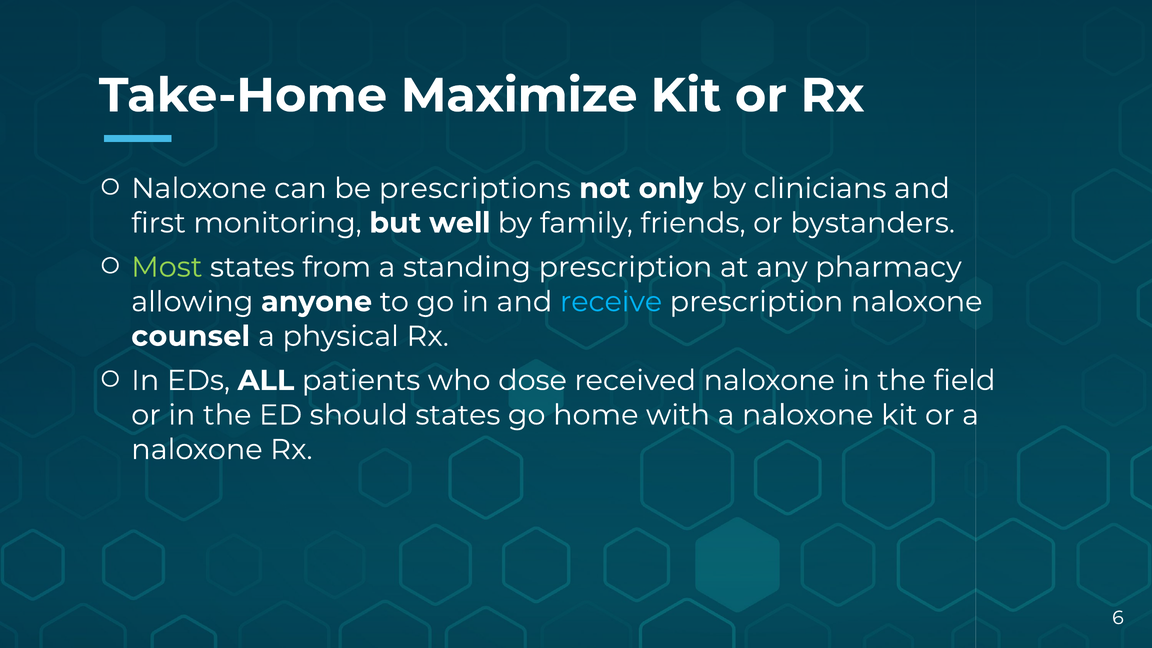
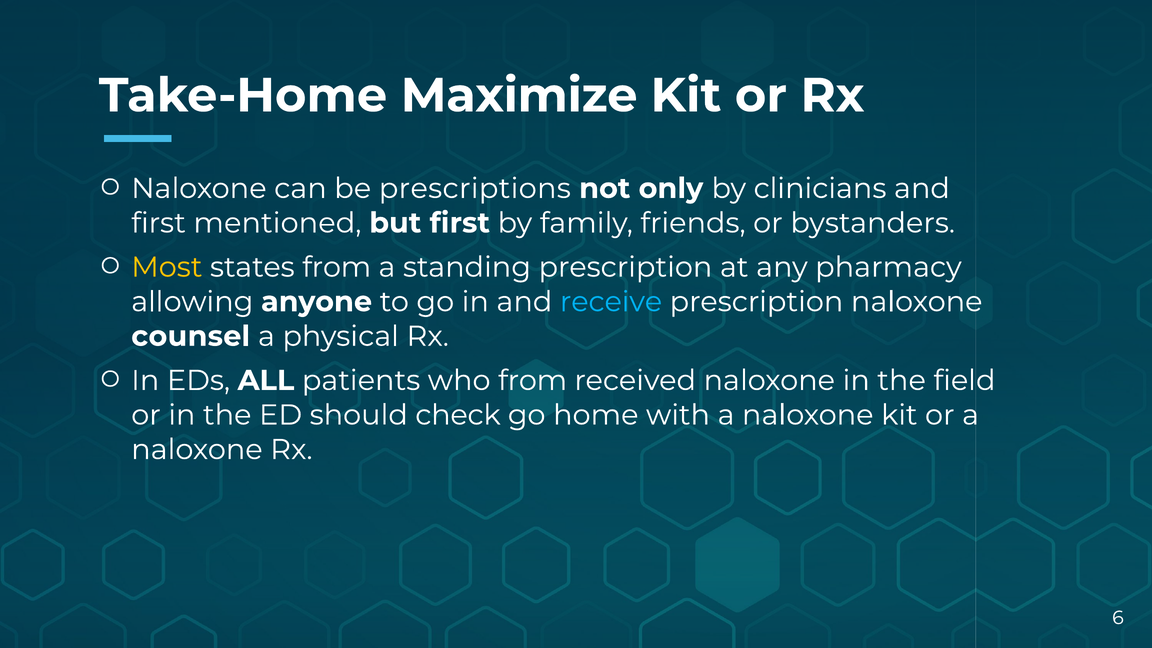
monitoring: monitoring -> mentioned
but well: well -> first
Most colour: light green -> yellow
who dose: dose -> from
should states: states -> check
